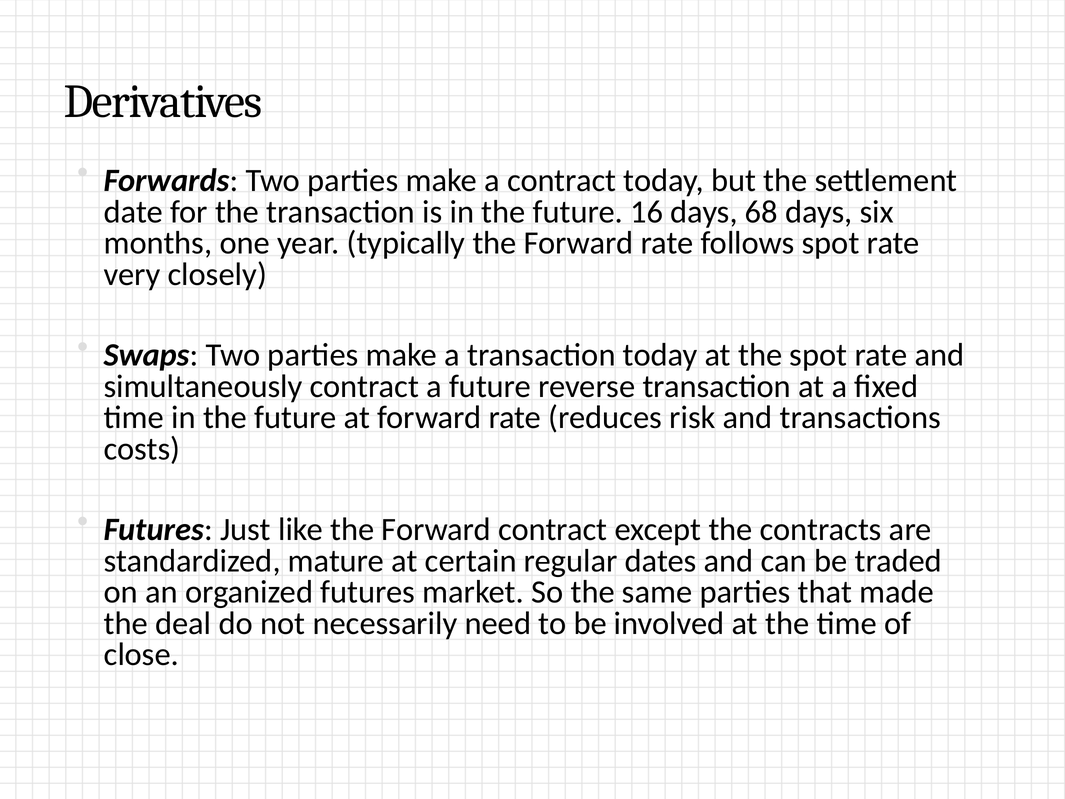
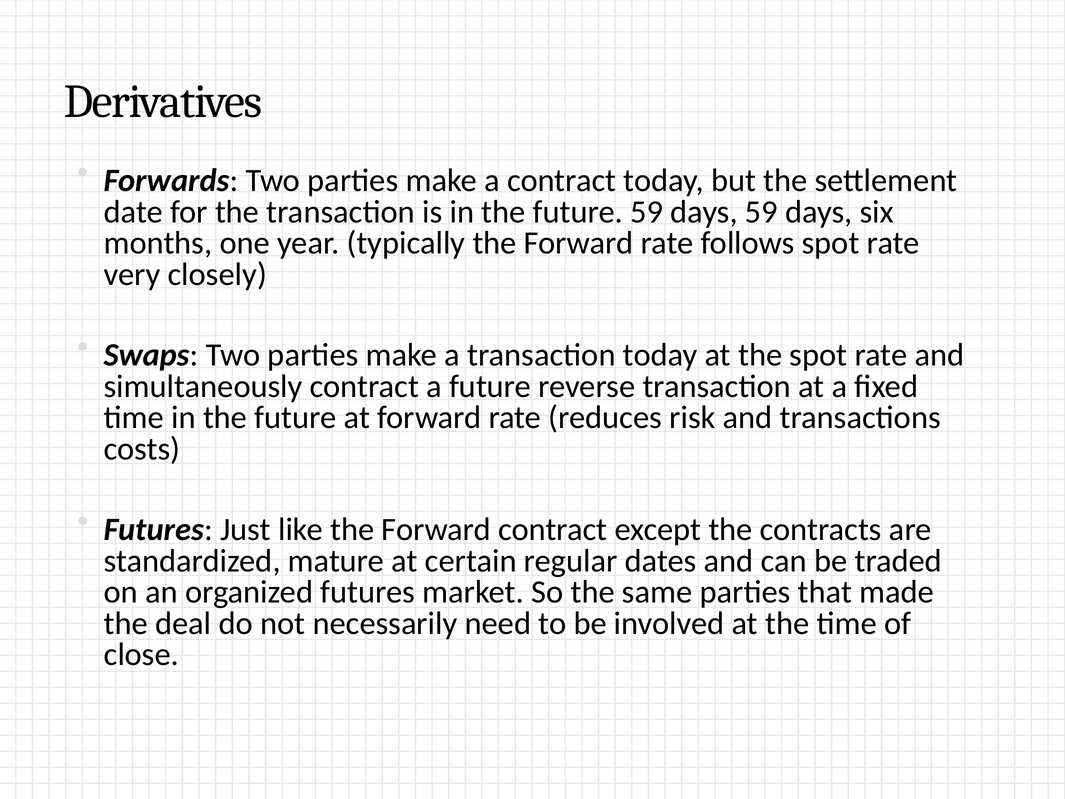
future 16: 16 -> 59
days 68: 68 -> 59
